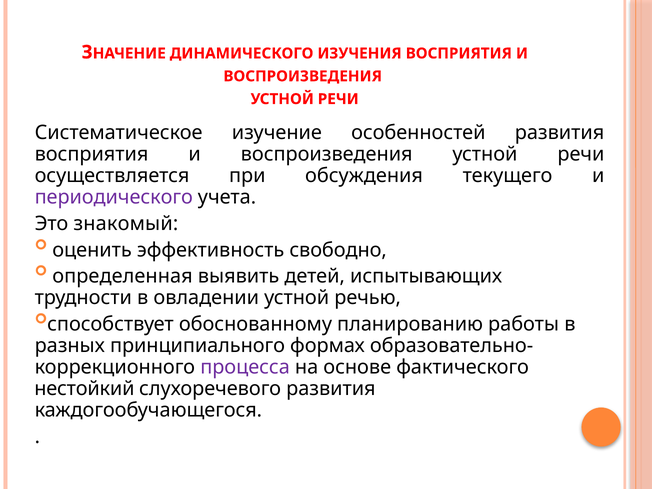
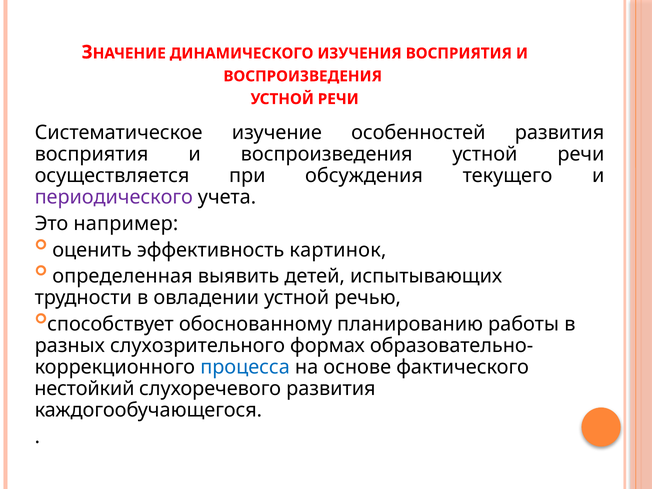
знакомый: знакомый -> например
свободно: свободно -> картинок
принципиального: принципиального -> слухозрительного
процесса colour: purple -> blue
